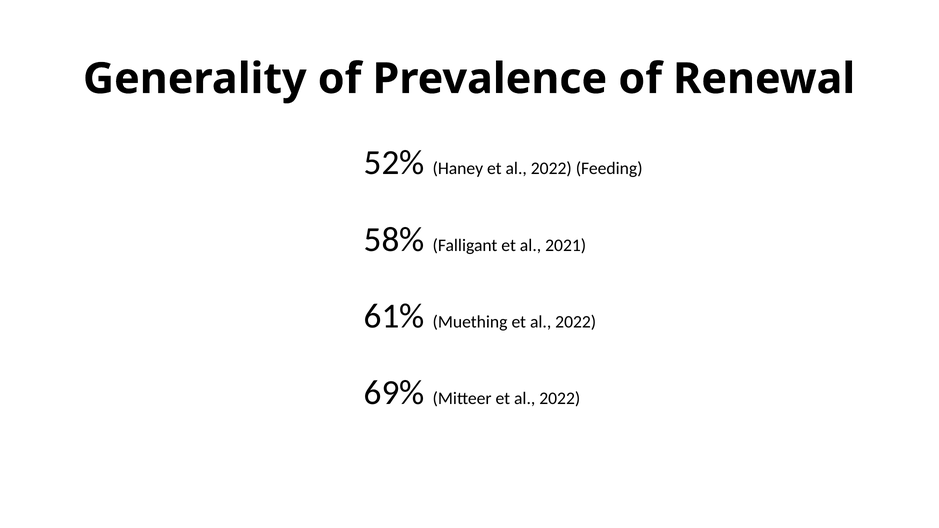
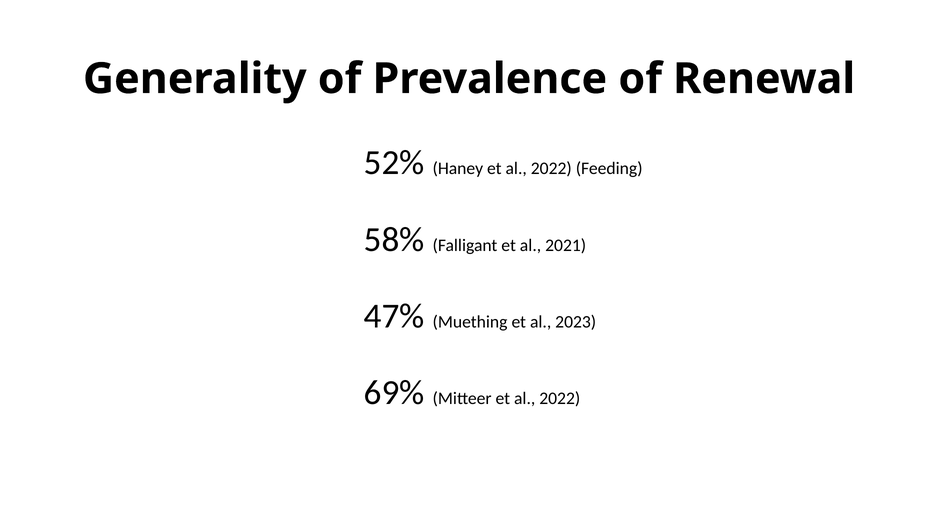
61%: 61% -> 47%
Muething et al 2022: 2022 -> 2023
